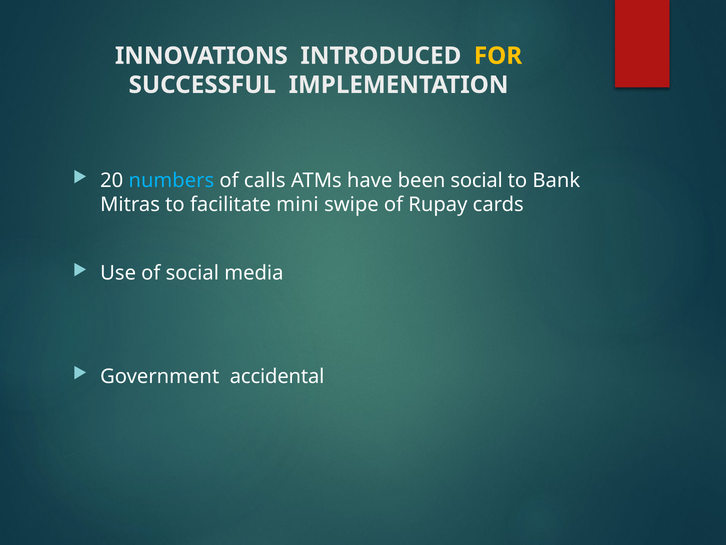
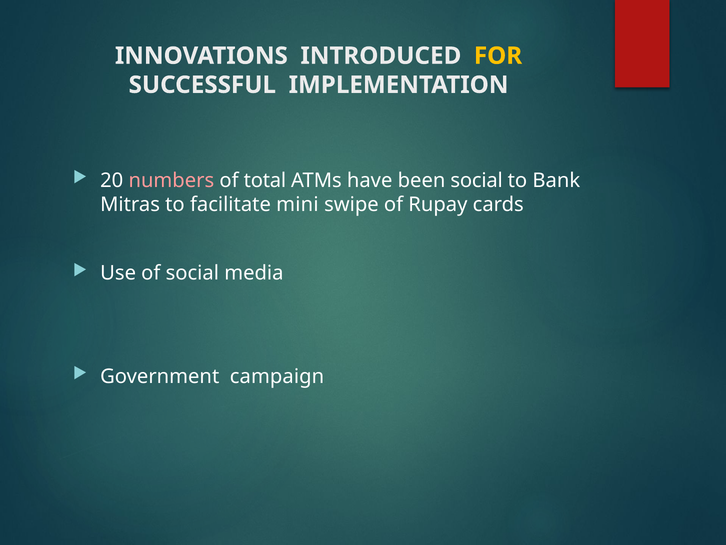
numbers colour: light blue -> pink
calls: calls -> total
accidental: accidental -> campaign
